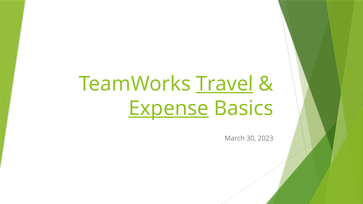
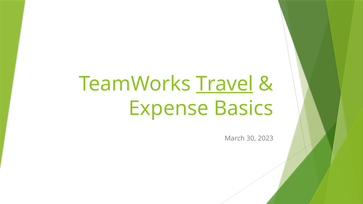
Expense underline: present -> none
